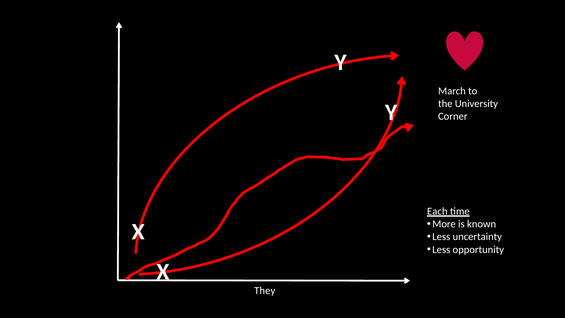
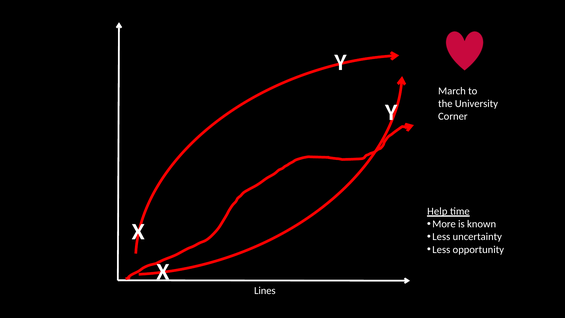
Each: Each -> Help
They: They -> Lines
